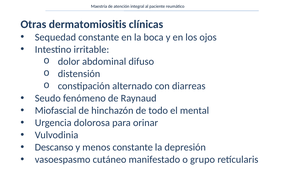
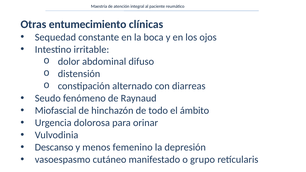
dermatomiositis: dermatomiositis -> entumecimiento
mental: mental -> ámbito
menos constante: constante -> femenino
